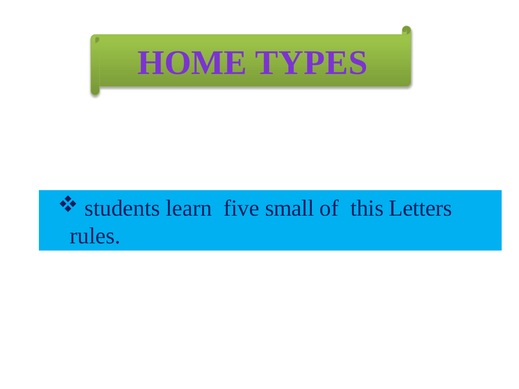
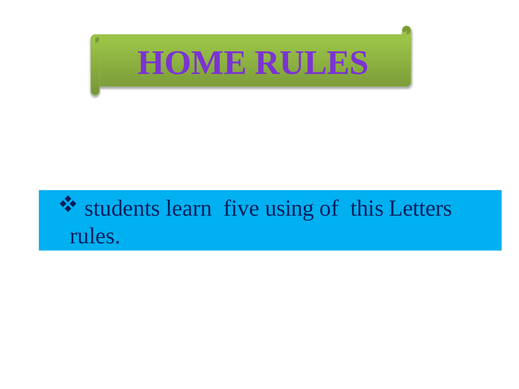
HOME TYPES: TYPES -> RULES
small: small -> using
